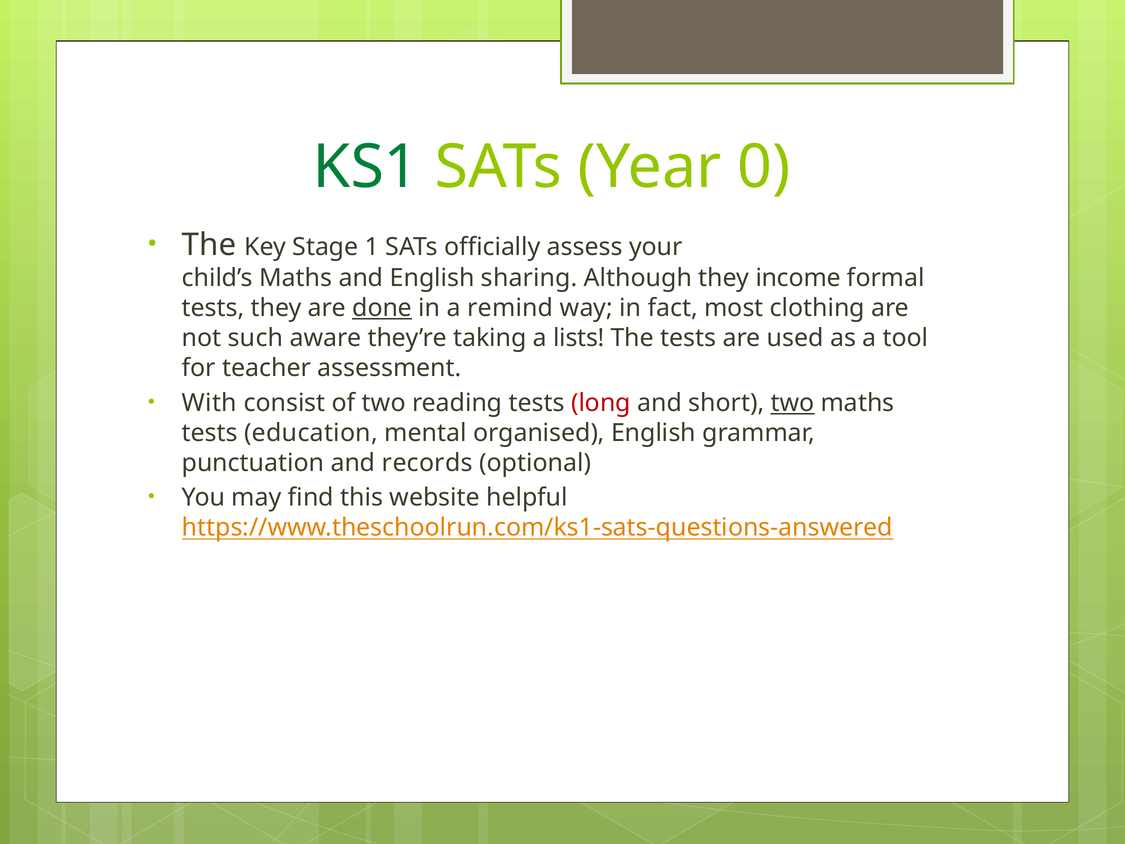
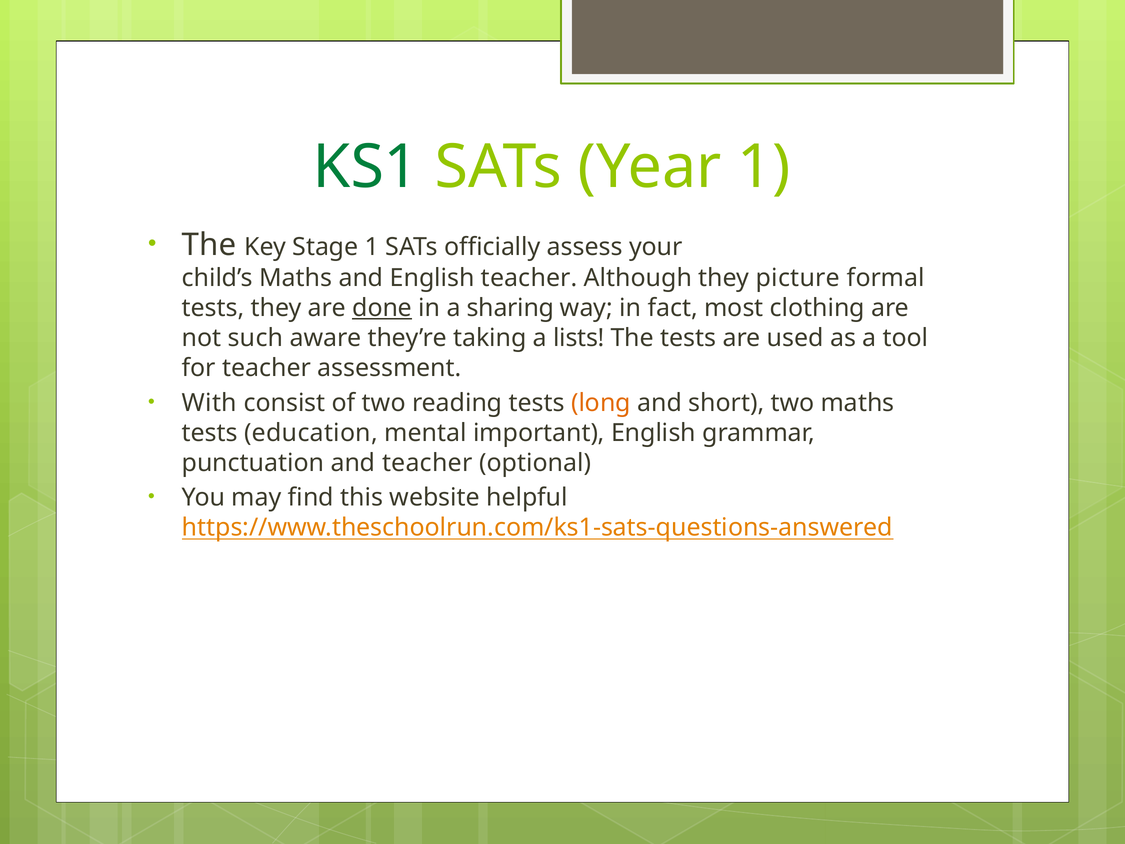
Year 0: 0 -> 1
English sharing: sharing -> teacher
income: income -> picture
remind: remind -> sharing
long colour: red -> orange
two at (793, 403) underline: present -> none
organised: organised -> important
and records: records -> teacher
